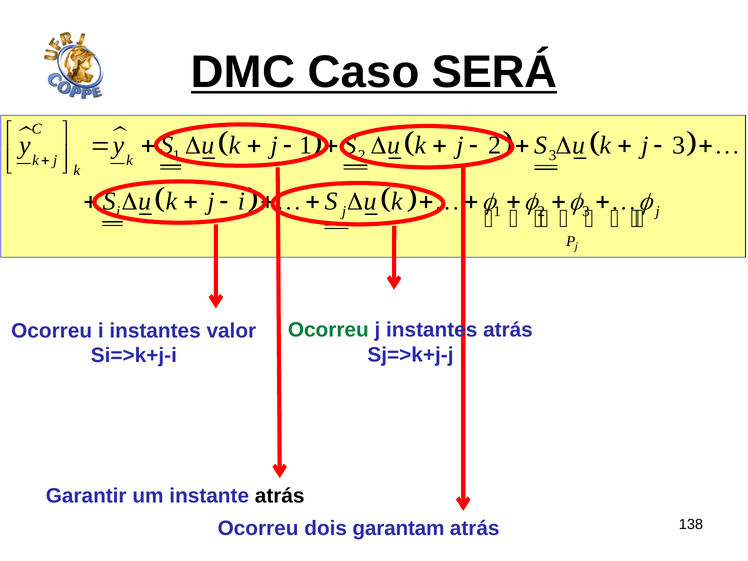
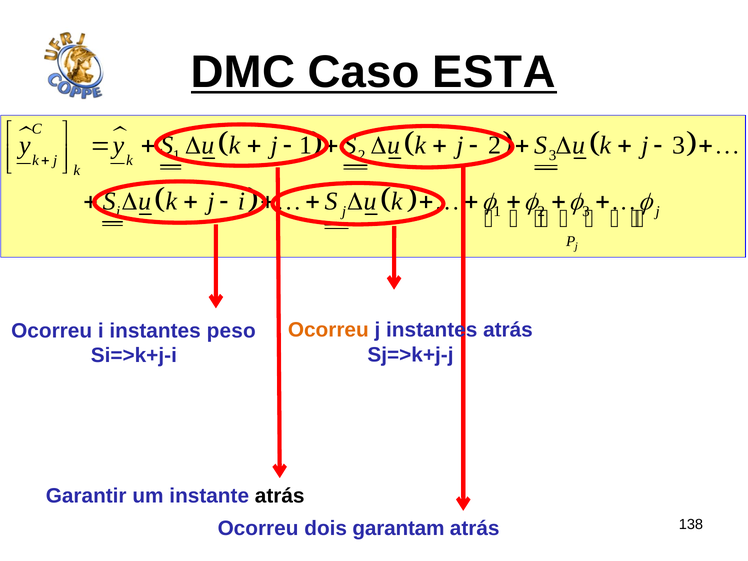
SERÁ: SERÁ -> ESTA
Ocorreu at (328, 330) colour: green -> orange
valor: valor -> peso
